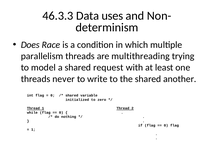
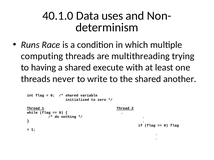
46.3.3: 46.3.3 -> 40.1.0
Does: Does -> Runs
parallelism: parallelism -> computing
model: model -> having
request: request -> execute
